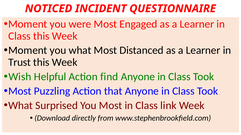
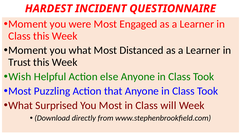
NOTICED: NOTICED -> HARDEST
find: find -> else
link: link -> will
